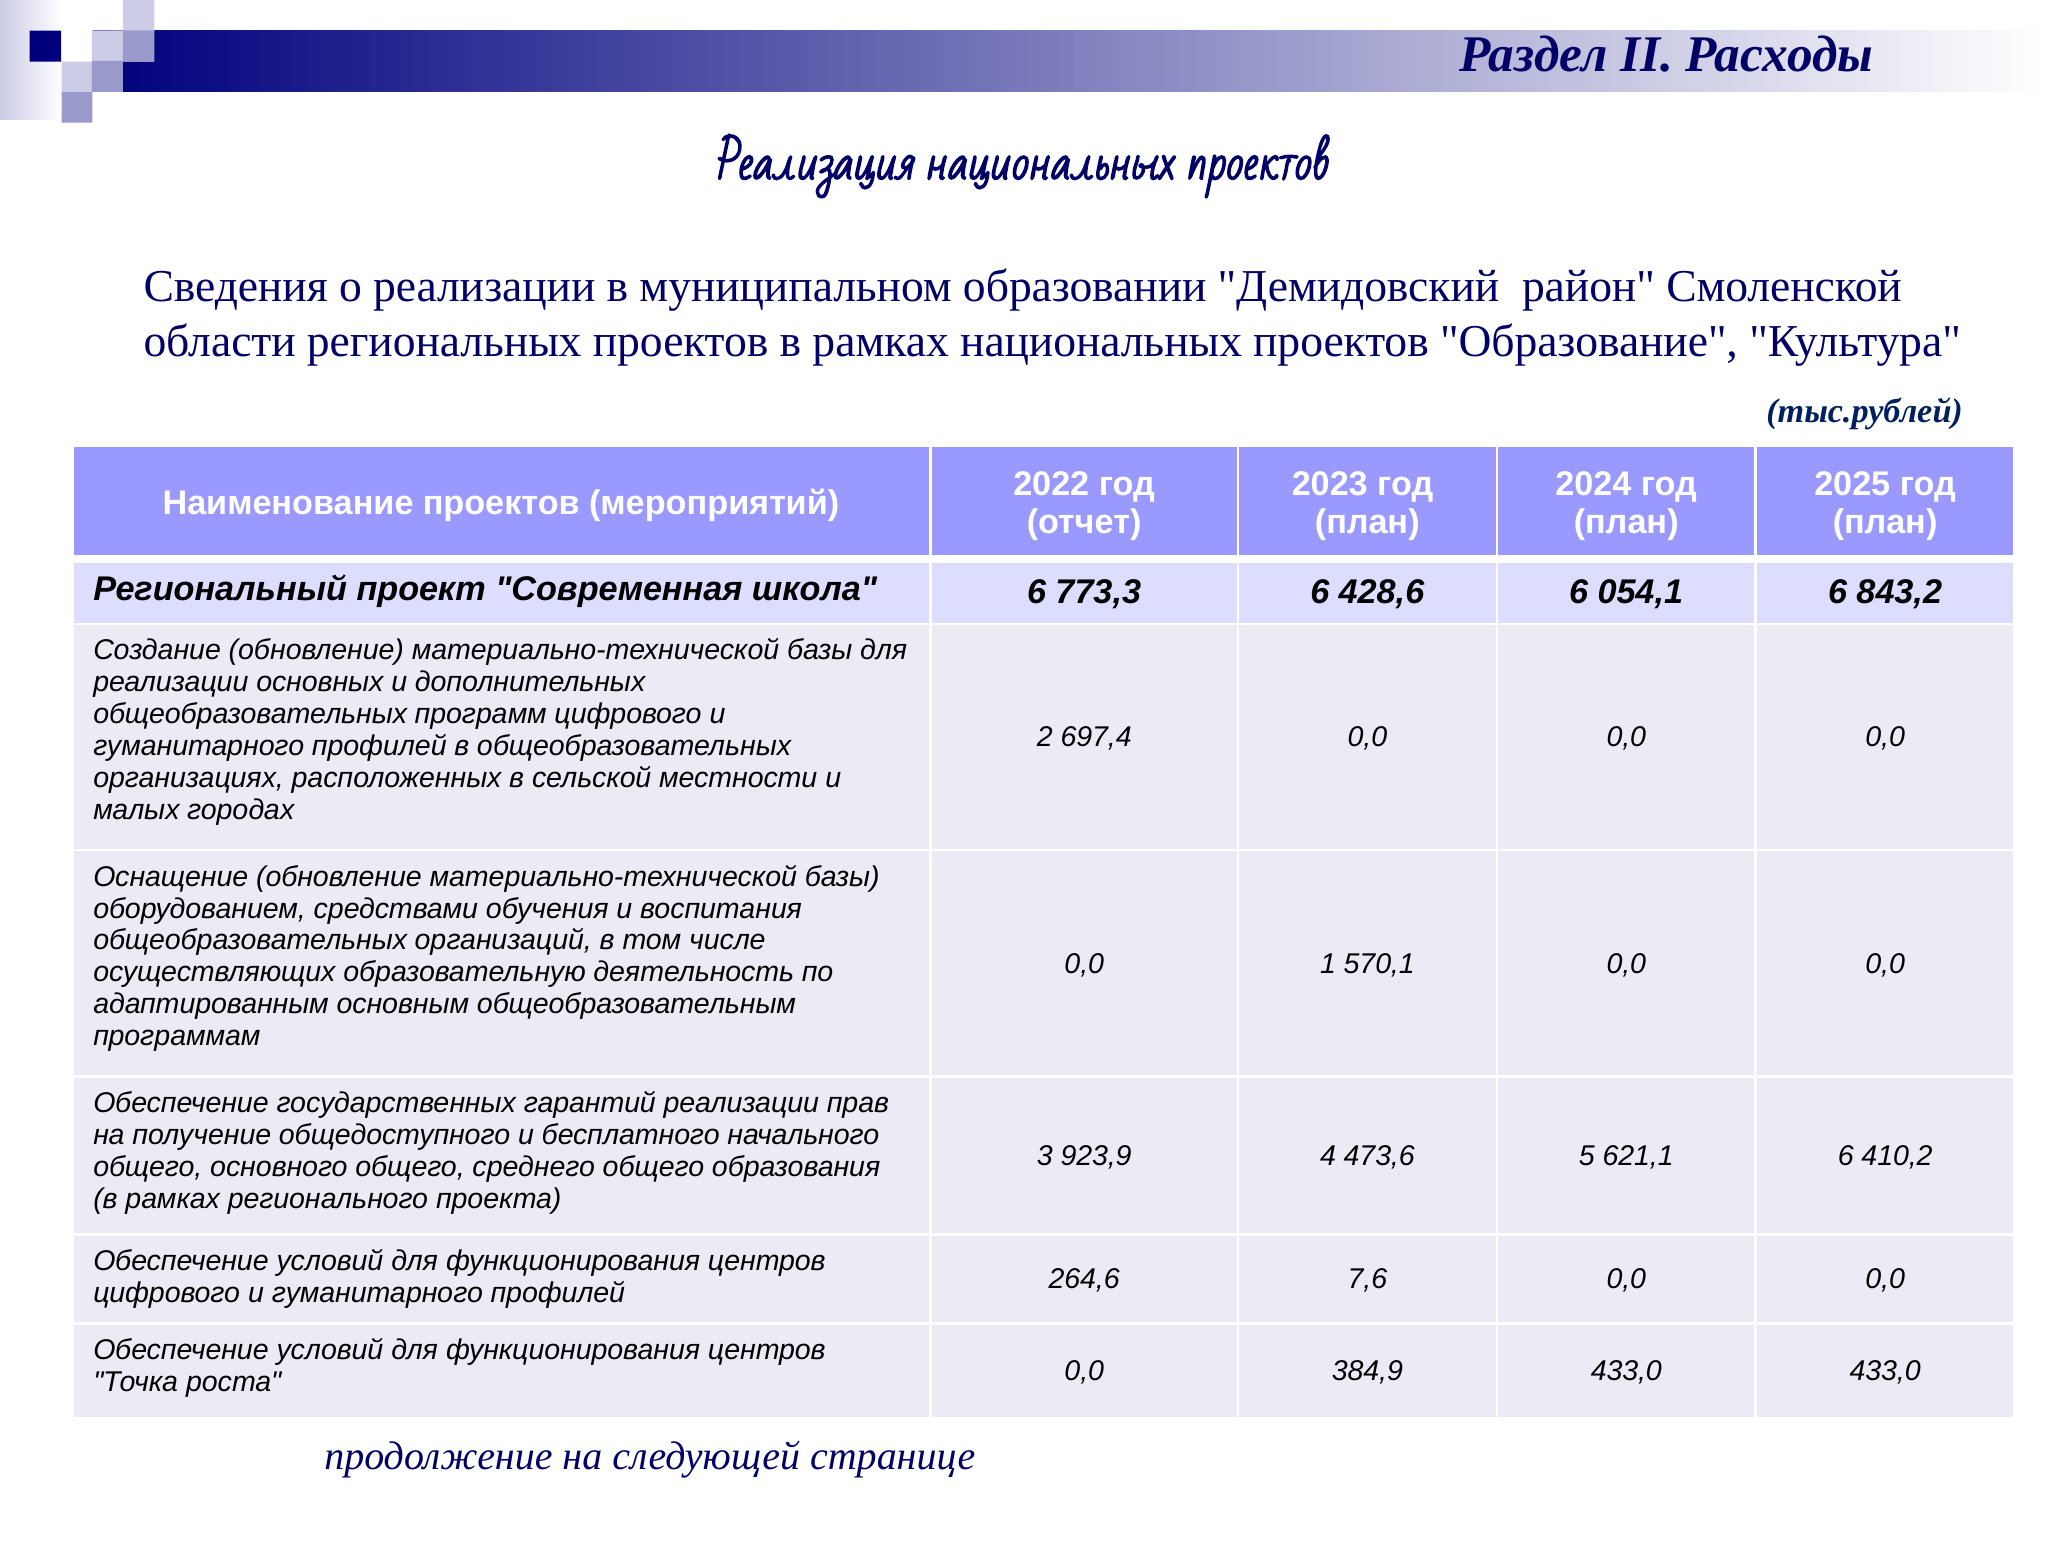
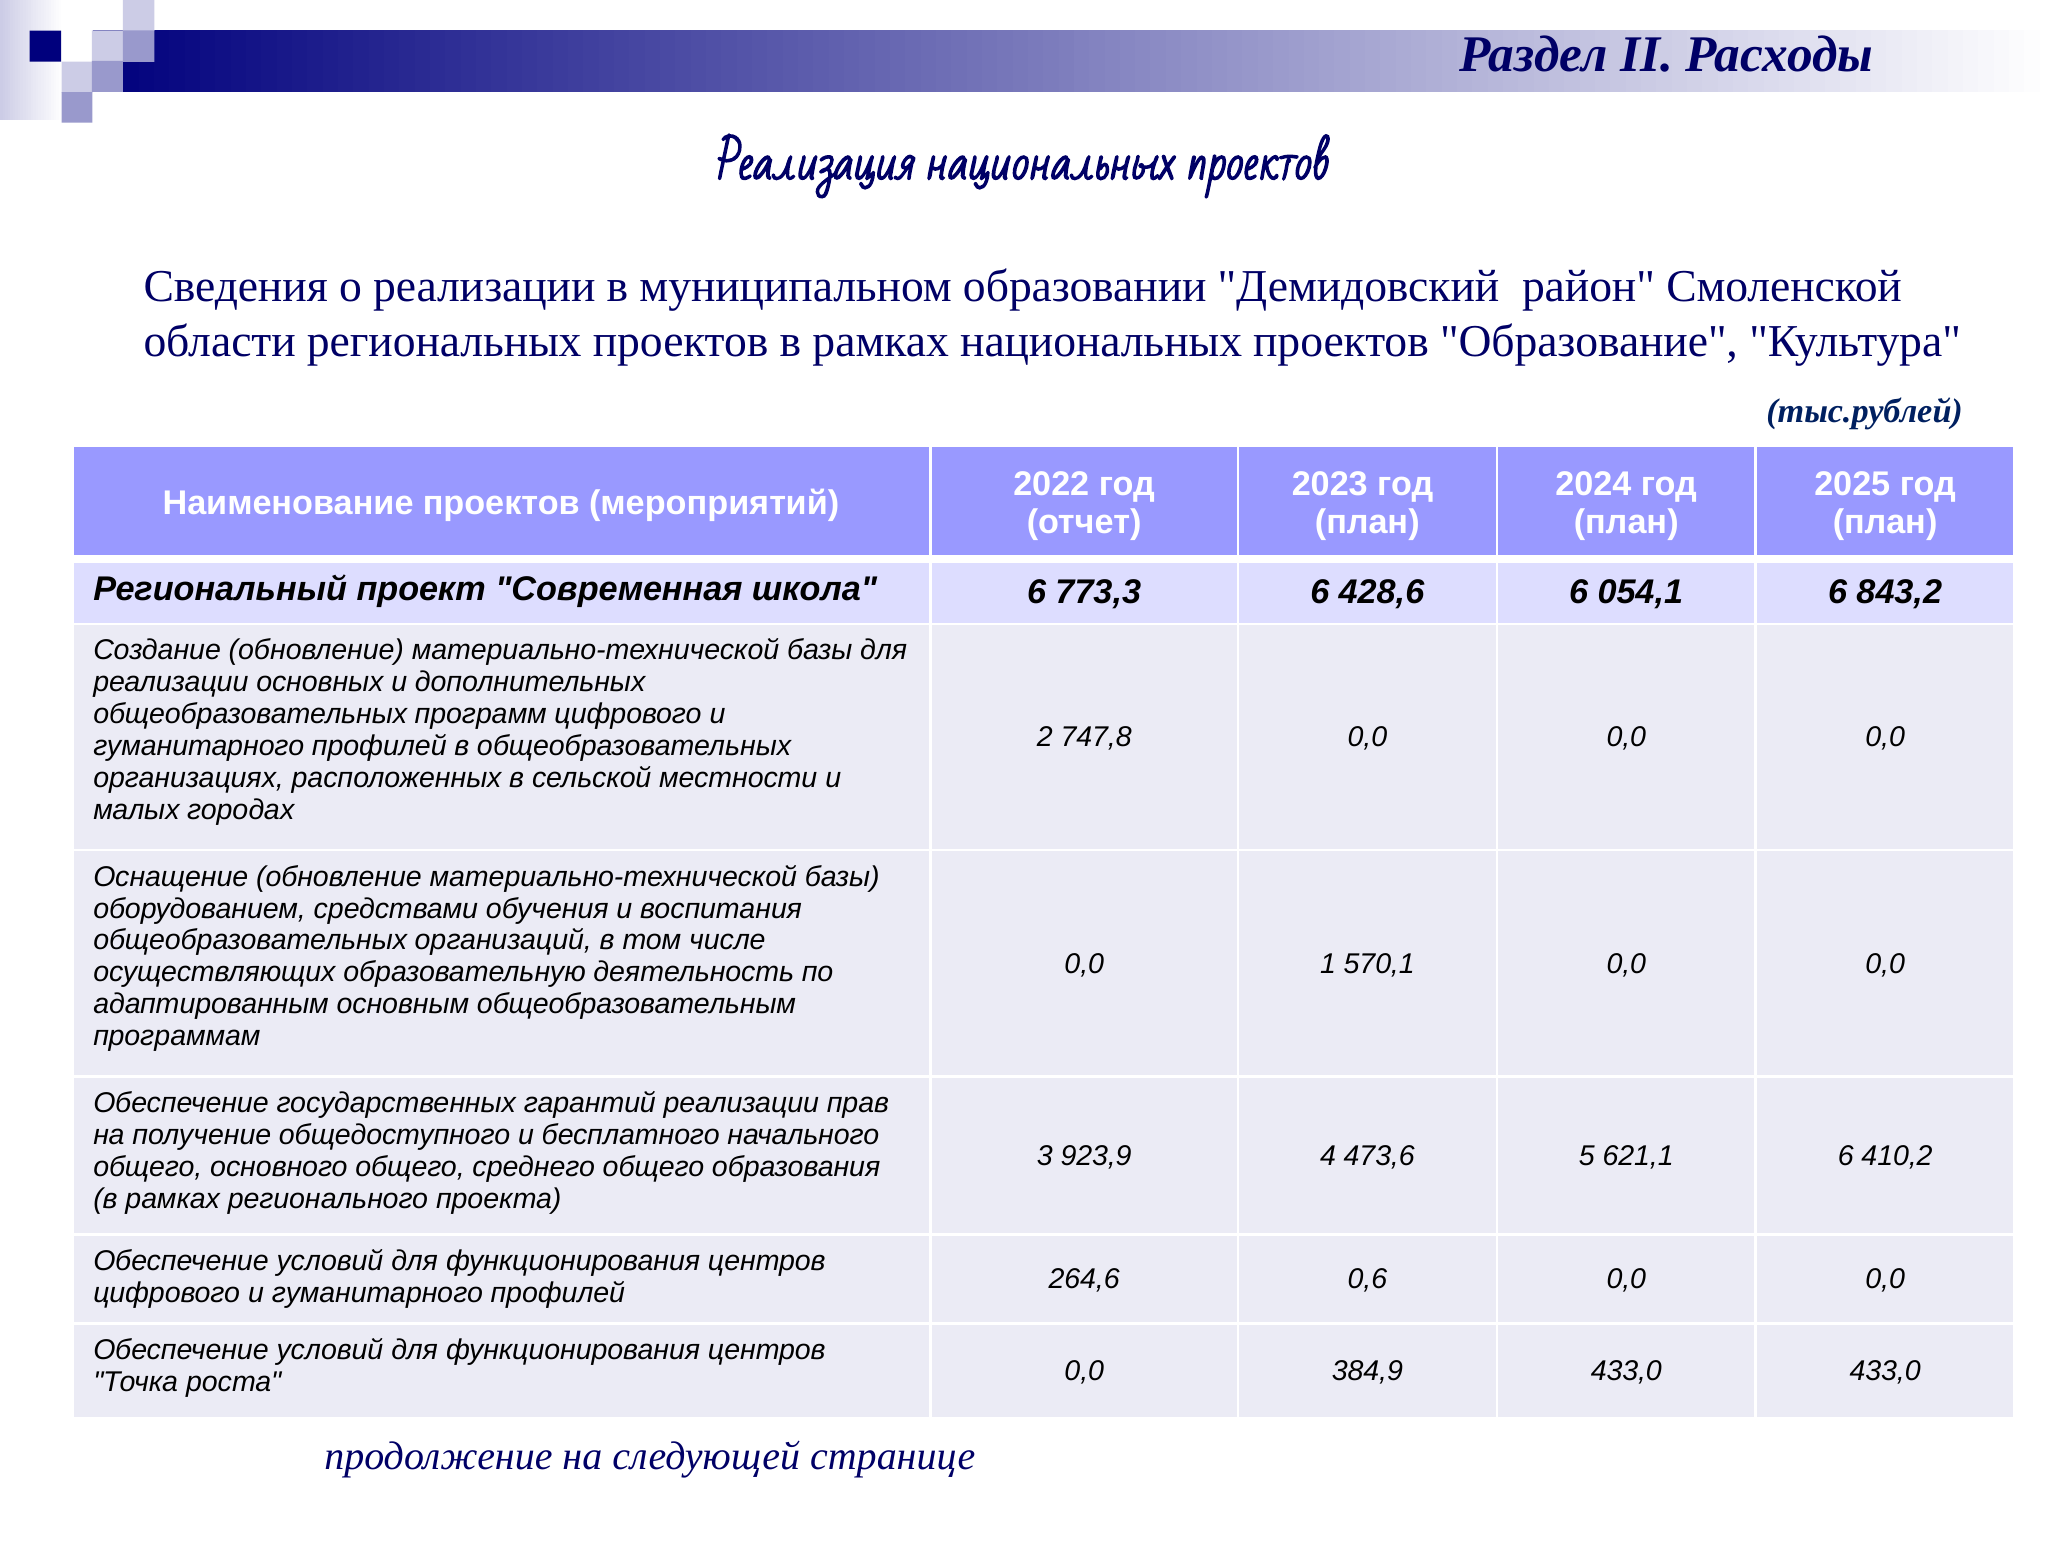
697,4: 697,4 -> 747,8
7,6: 7,6 -> 0,6
